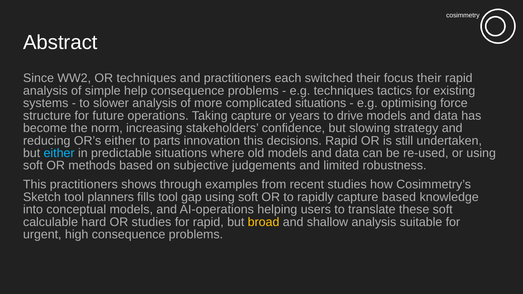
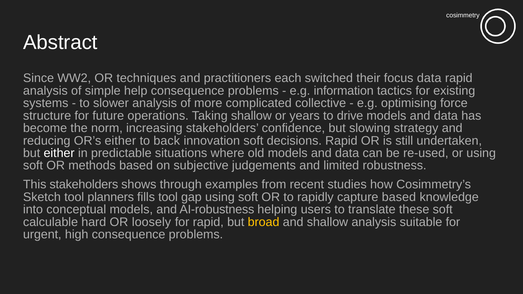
focus their: their -> data
e.g techniques: techniques -> information
complicated situations: situations -> collective
Taking capture: capture -> shallow
parts: parts -> back
innovation this: this -> soft
either at (59, 153) colour: light blue -> white
This practitioners: practitioners -> stakeholders
AI-operations: AI-operations -> AI-robustness
OR studies: studies -> loosely
